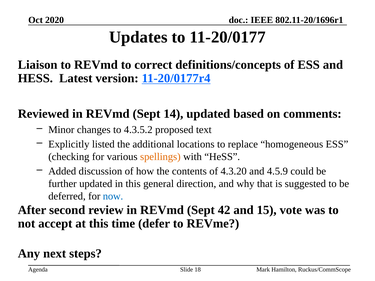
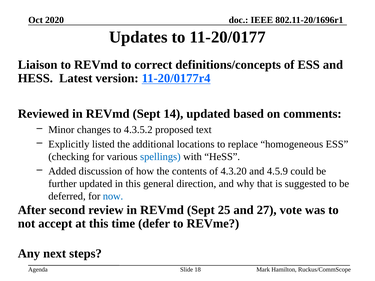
spellings colour: orange -> blue
42: 42 -> 25
15: 15 -> 27
